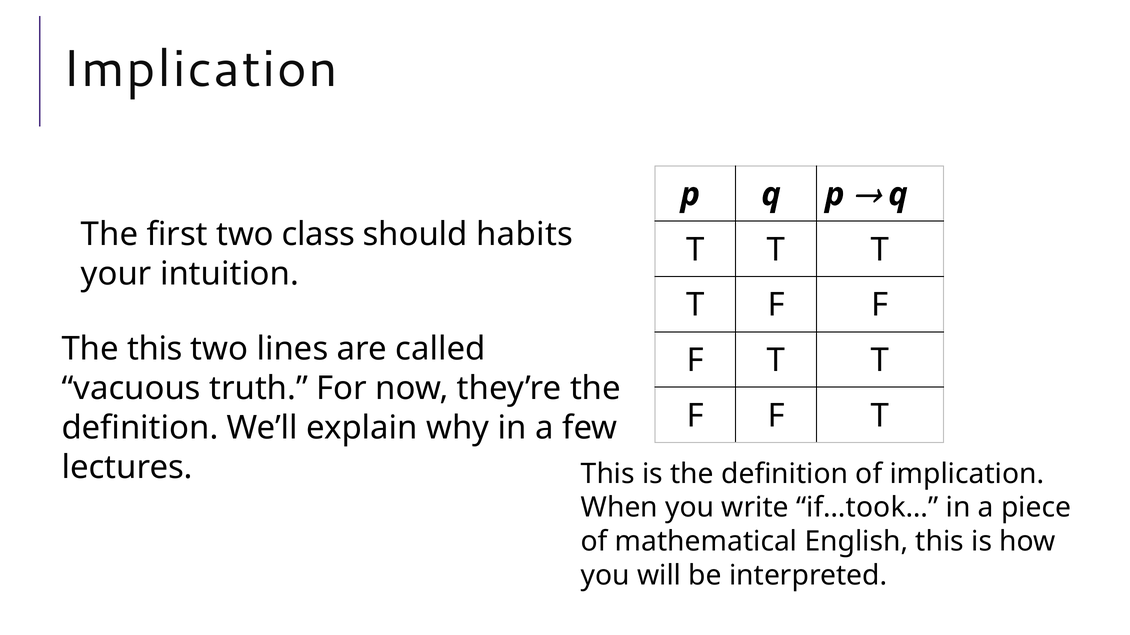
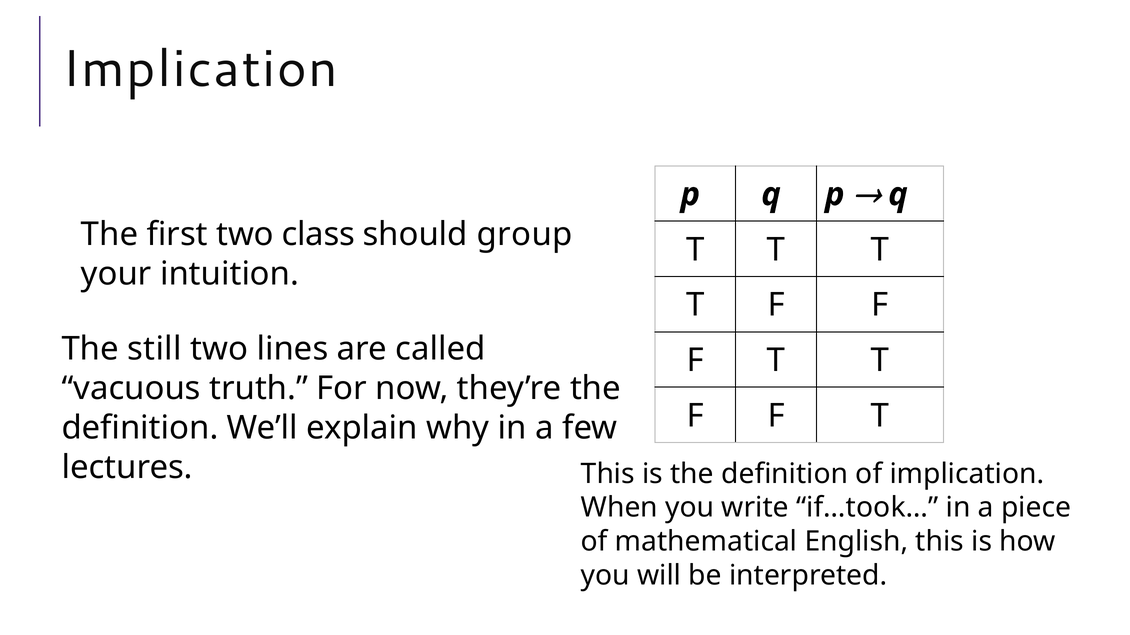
habits: habits -> group
The this: this -> still
